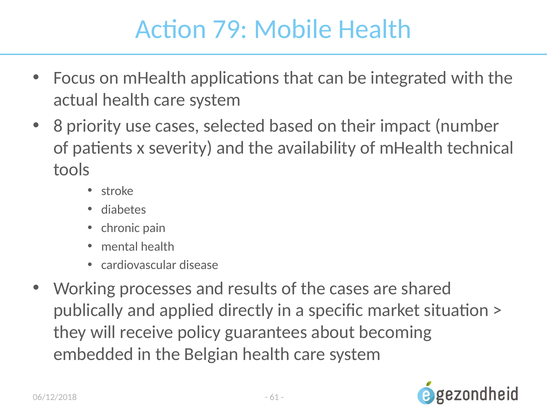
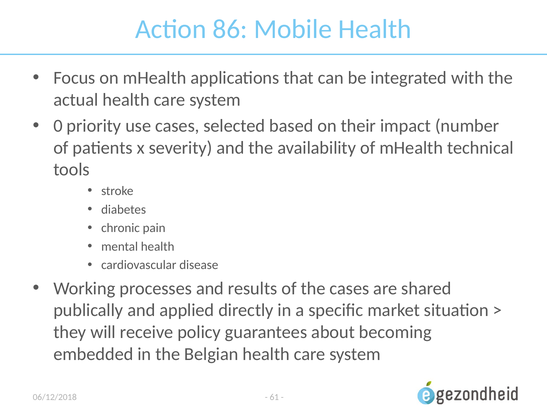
79: 79 -> 86
8: 8 -> 0
